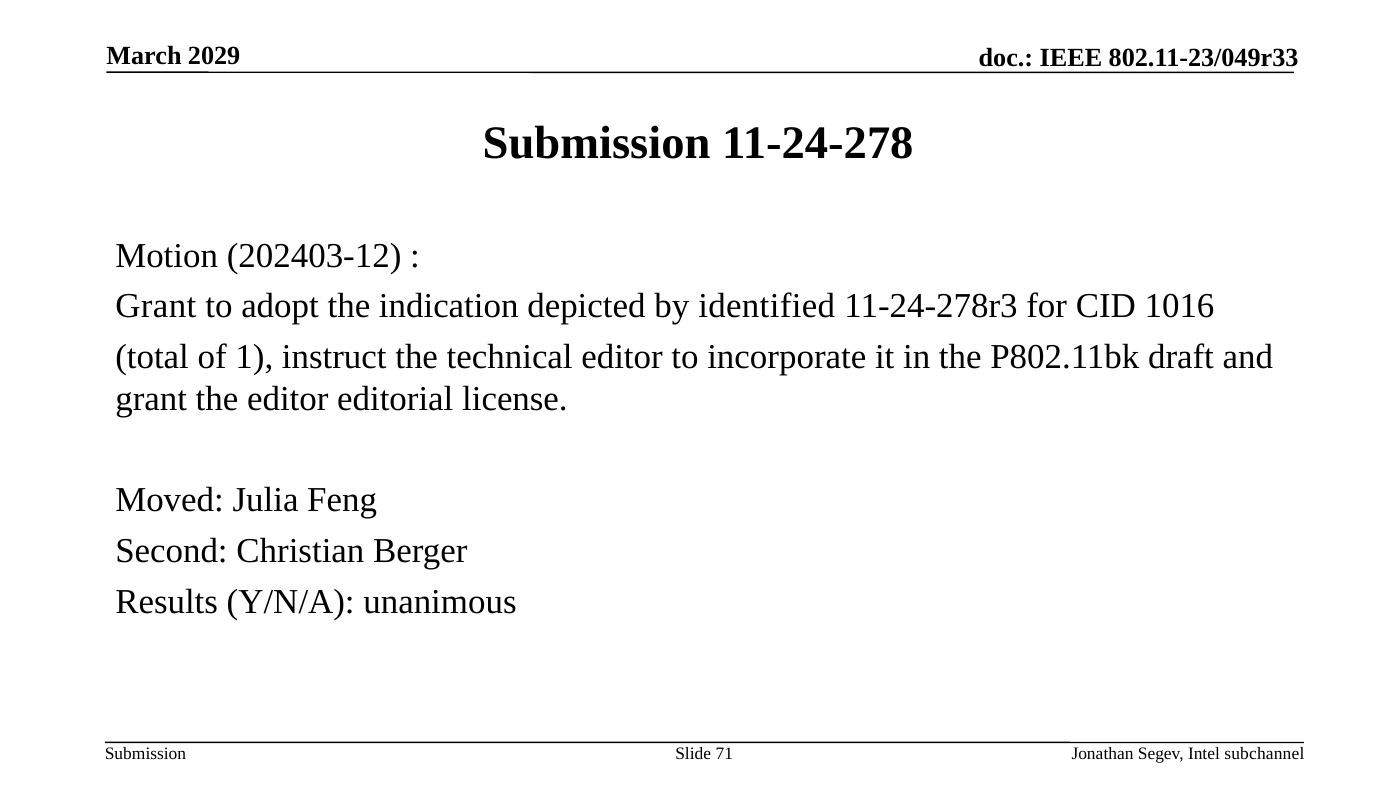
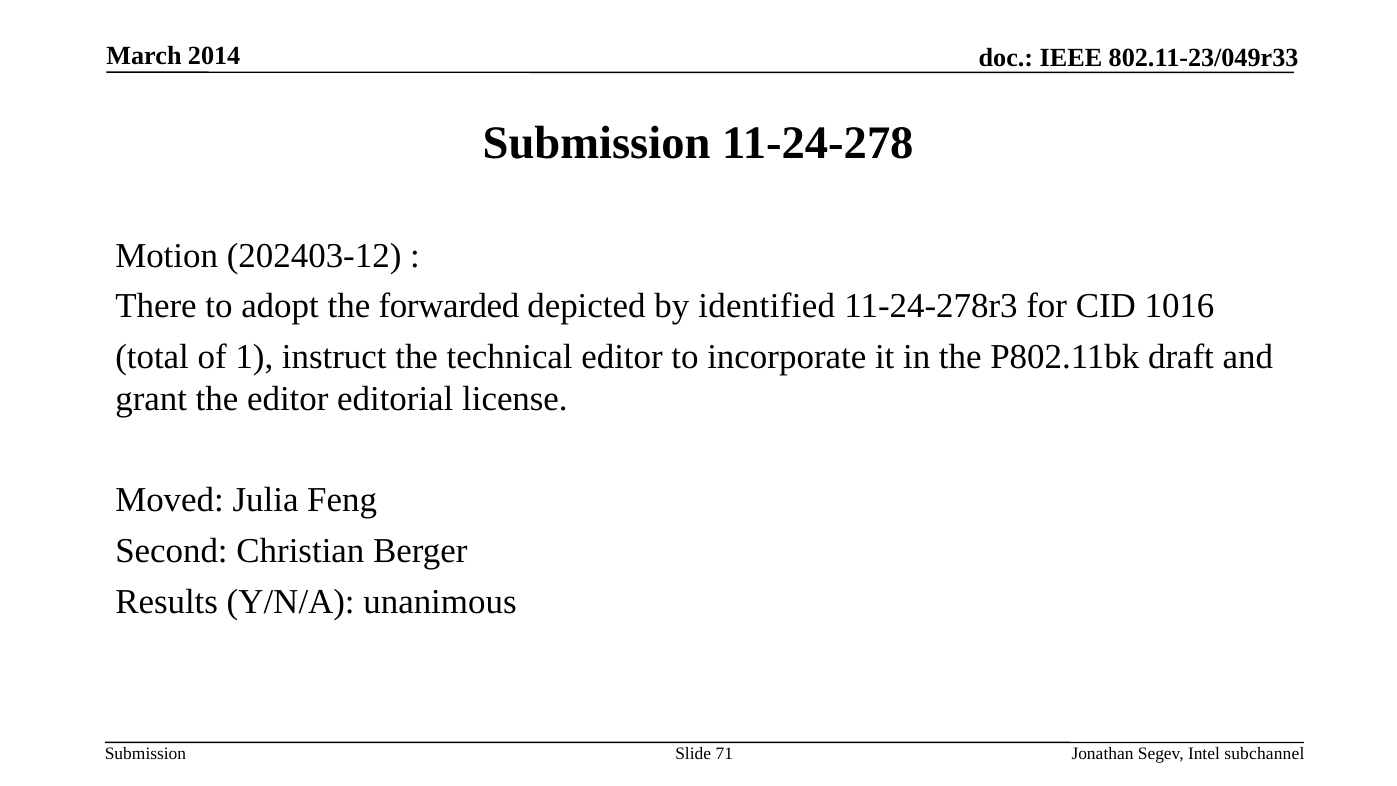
2029: 2029 -> 2014
Grant at (156, 306): Grant -> There
indication: indication -> forwarded
